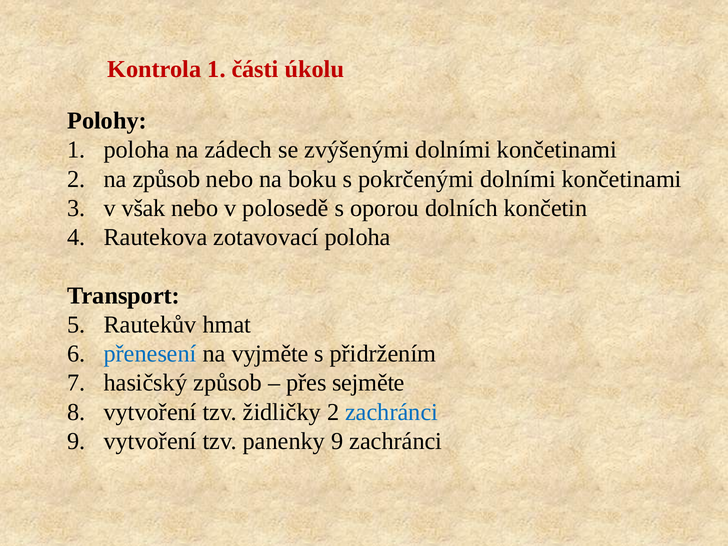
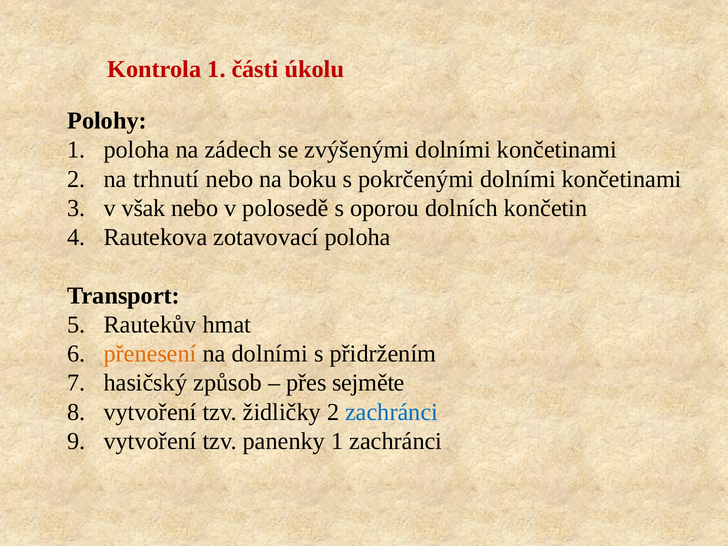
na způsob: způsob -> trhnutí
přenesení colour: blue -> orange
na vyjměte: vyjměte -> dolními
panenky 9: 9 -> 1
